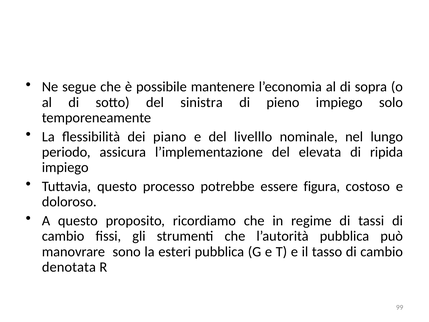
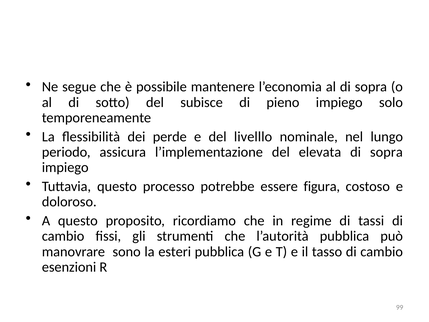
sinistra: sinistra -> subisce
piano: piano -> perde
ripida at (387, 152): ripida -> sopra
denotata: denotata -> esenzioni
